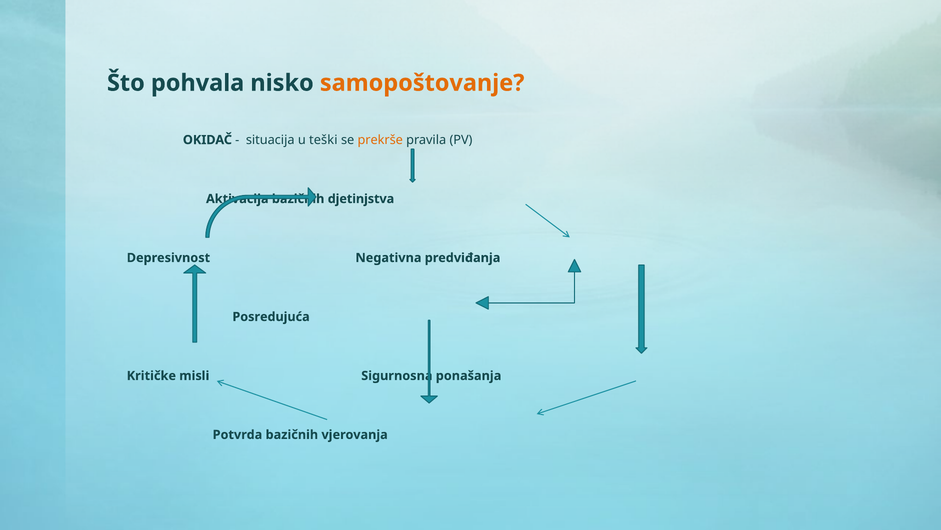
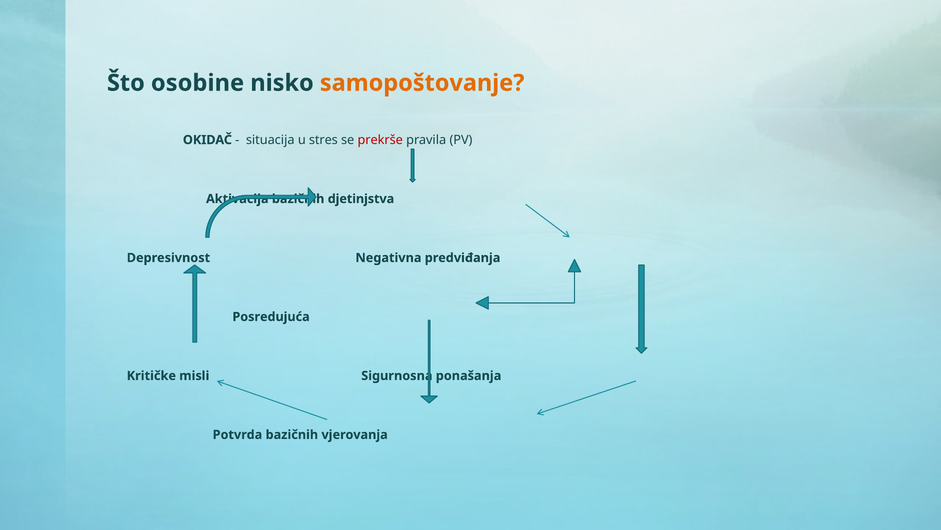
pohvala: pohvala -> osobine
teški: teški -> stres
prekrše colour: orange -> red
